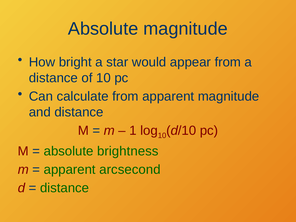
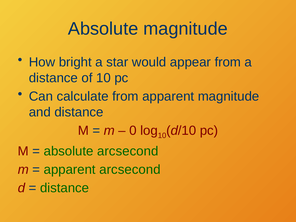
1: 1 -> 0
absolute brightness: brightness -> arcsecond
